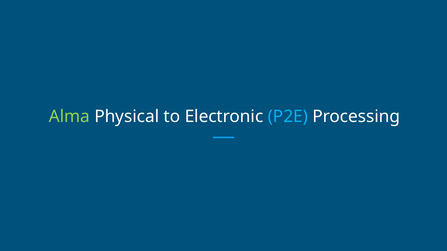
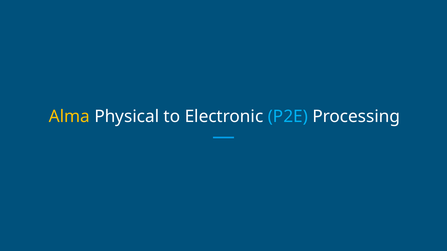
Alma colour: light green -> yellow
